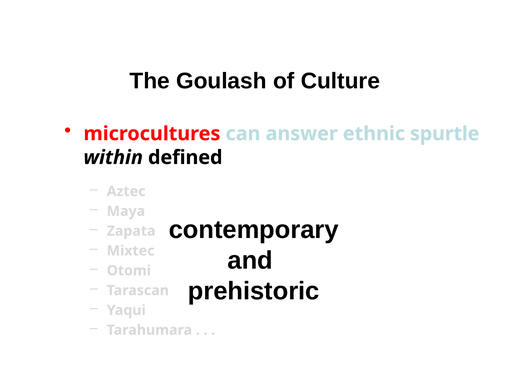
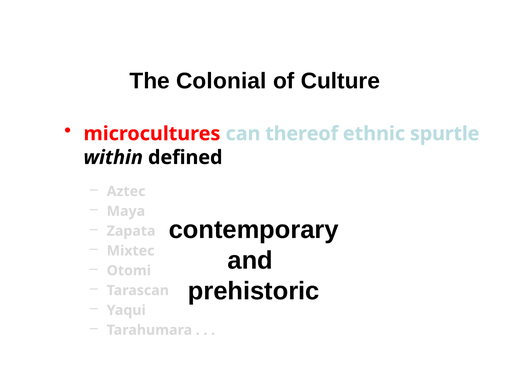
Goulash: Goulash -> Colonial
answer: answer -> thereof
